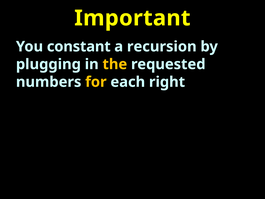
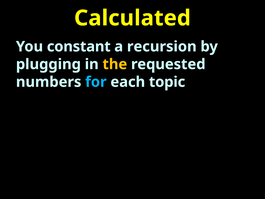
Important: Important -> Calculated
for colour: yellow -> light blue
right: right -> topic
